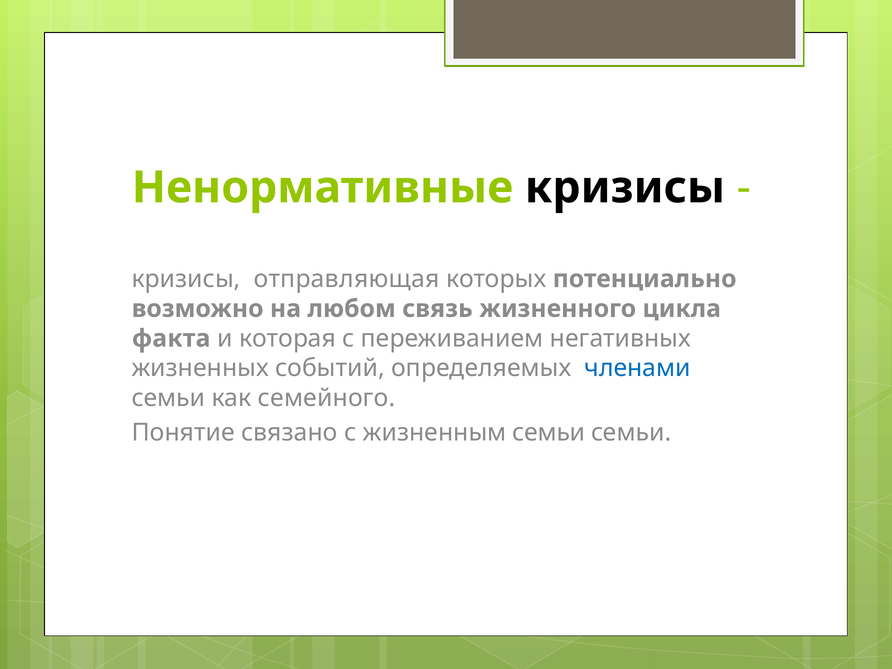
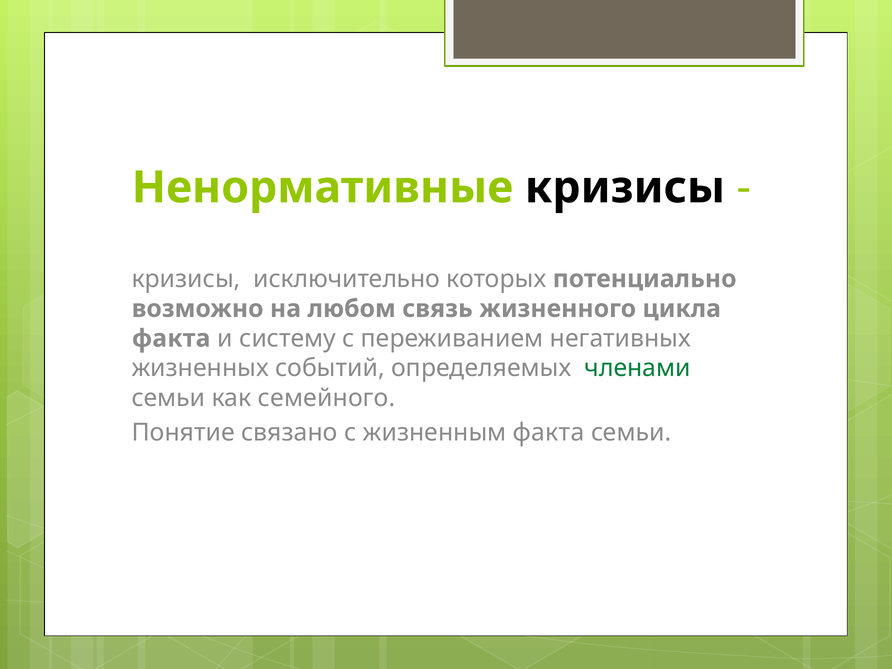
отправляющая: отправляющая -> исключительно
которая: которая -> систему
членами colour: blue -> green
жизненным семьи: семьи -> факта
